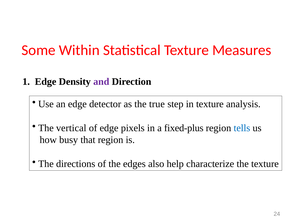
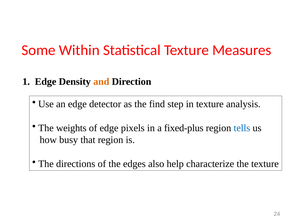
and colour: purple -> orange
true: true -> find
vertical: vertical -> weights
